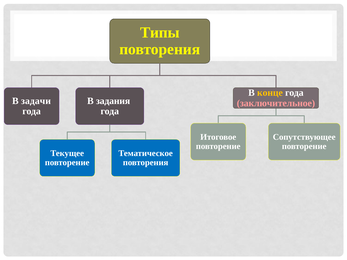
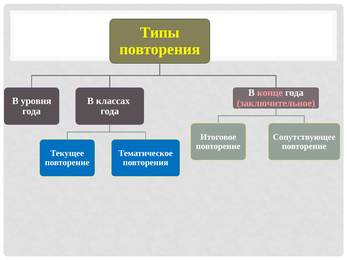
конце colour: yellow -> pink
задачи: задачи -> уровня
задания: задания -> классах
